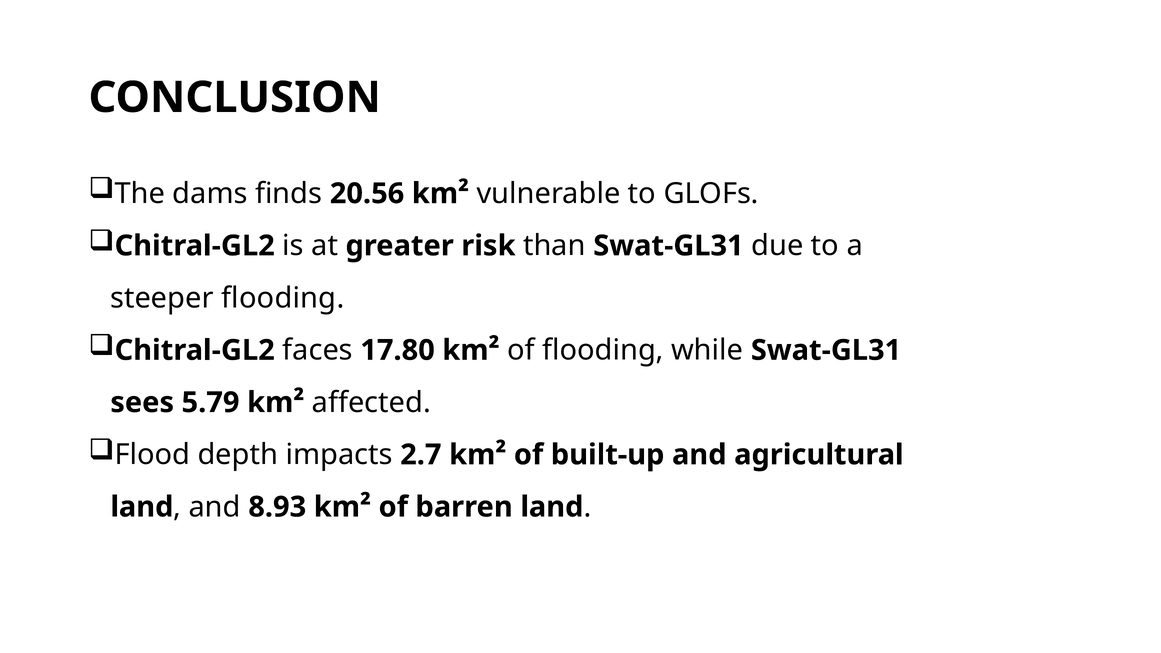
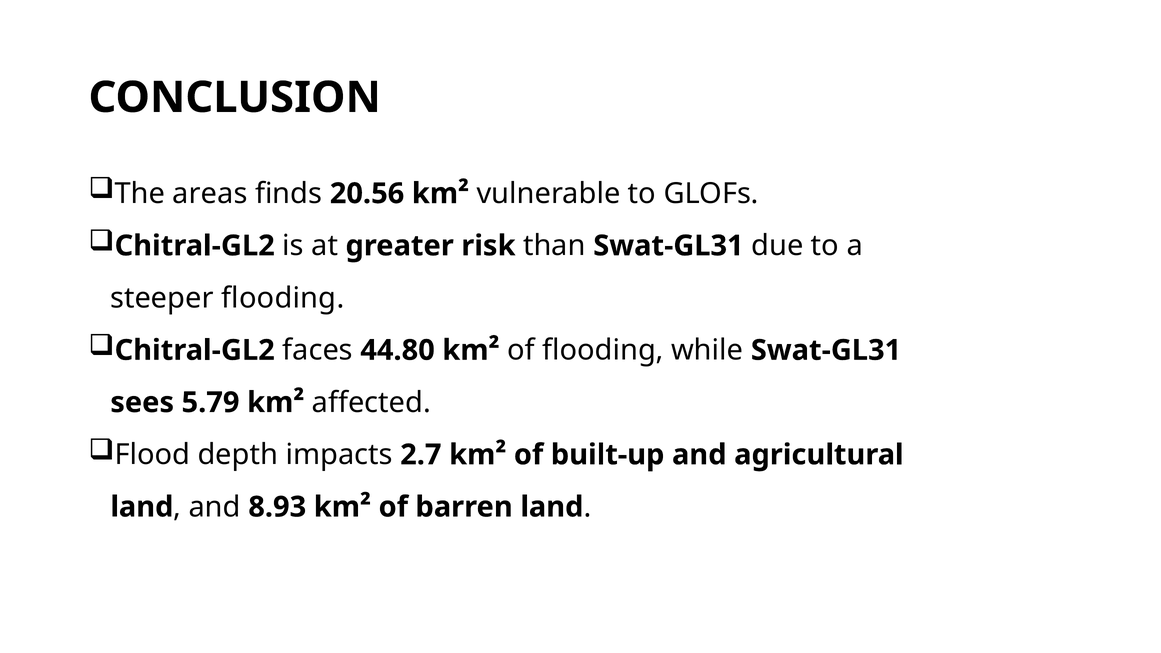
dams: dams -> areas
17.80: 17.80 -> 44.80
